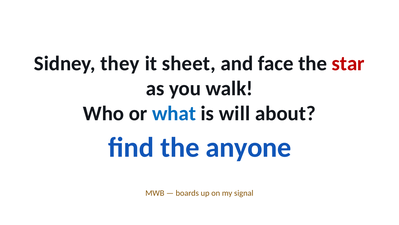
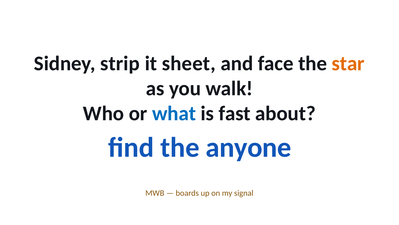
they: they -> strip
star colour: red -> orange
will: will -> fast
